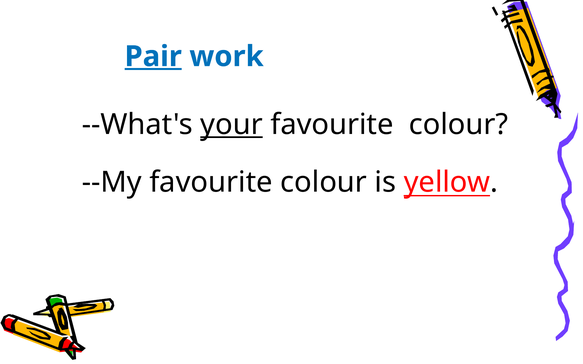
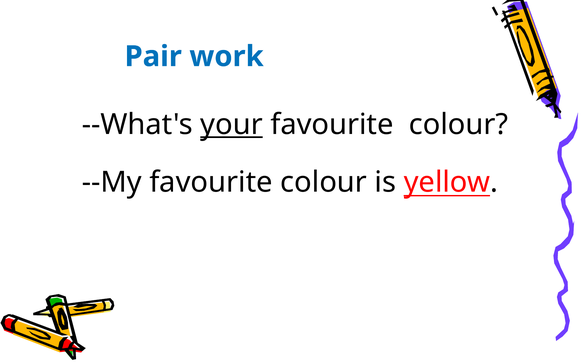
Pair underline: present -> none
